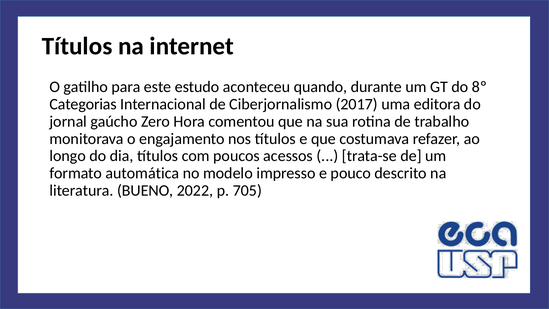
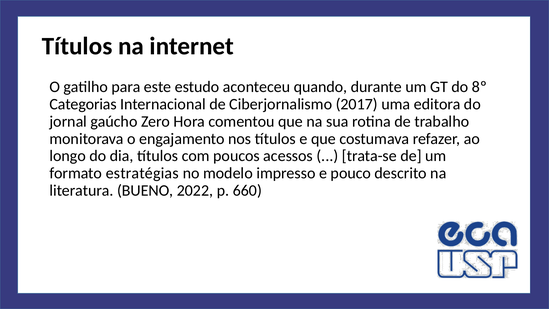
automática: automática -> estratégias
705: 705 -> 660
